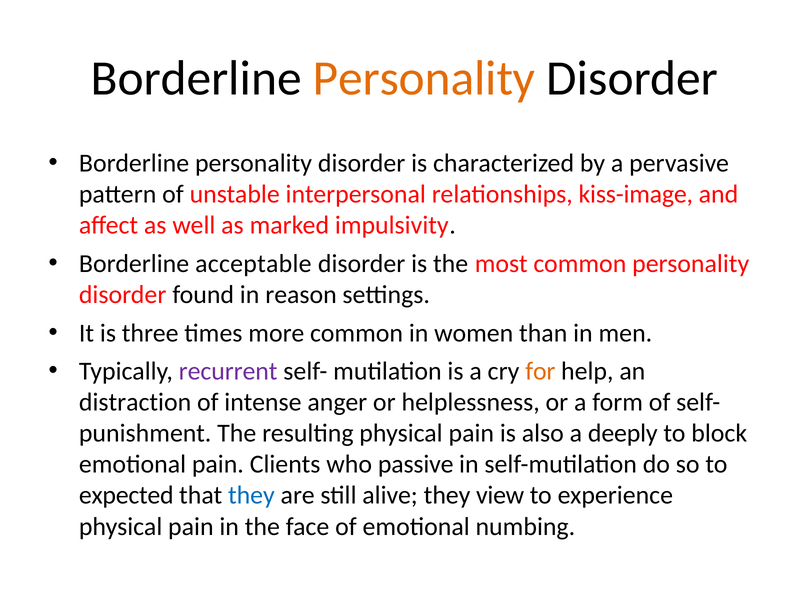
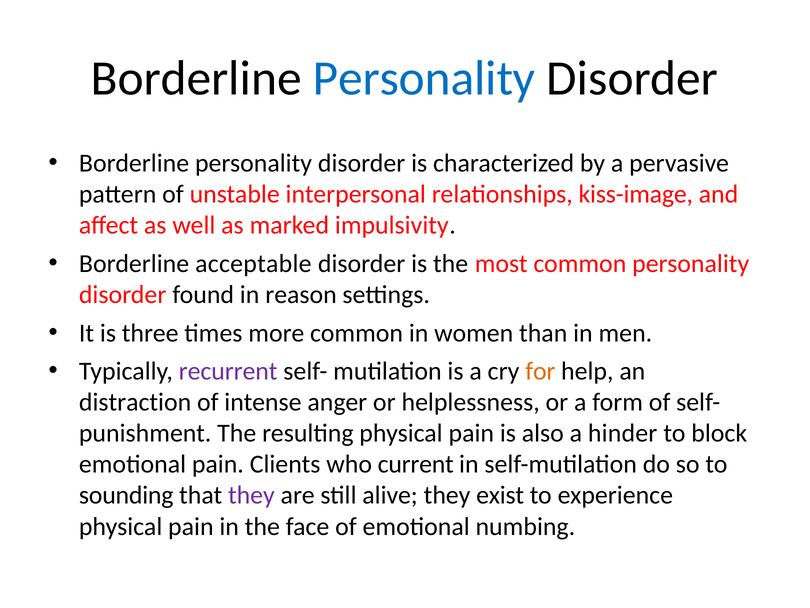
Personality at (424, 78) colour: orange -> blue
deeply: deeply -> hinder
passive: passive -> current
expected: expected -> sounding
they at (251, 495) colour: blue -> purple
view: view -> exist
